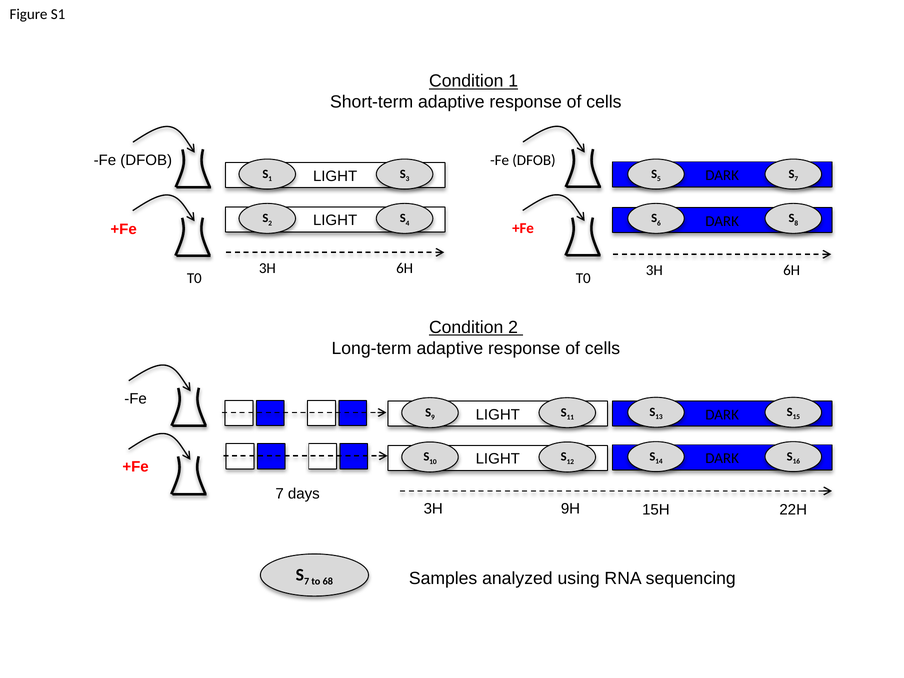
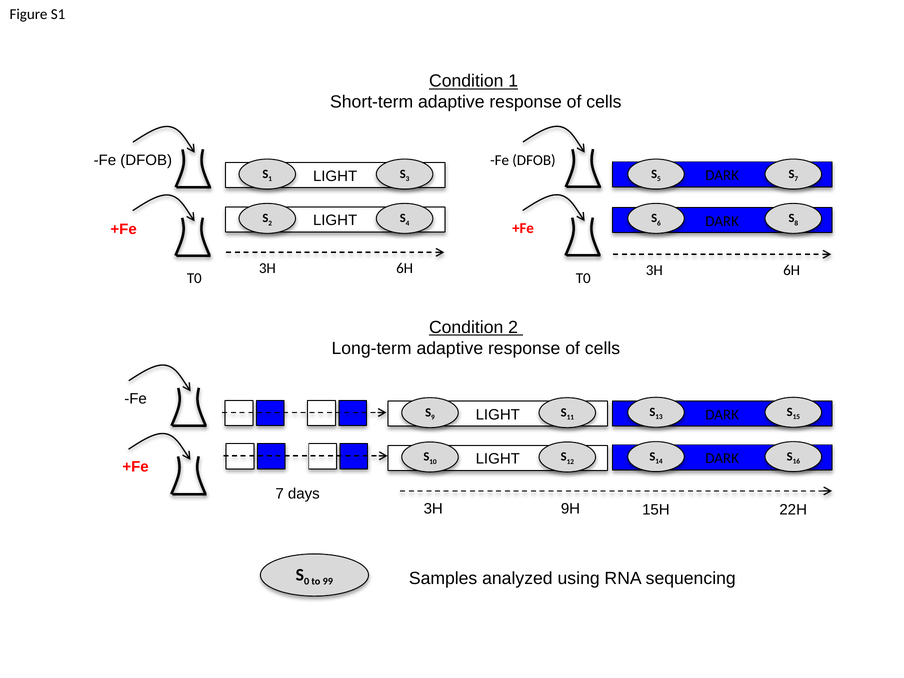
7 at (307, 582): 7 -> 0
68: 68 -> 99
